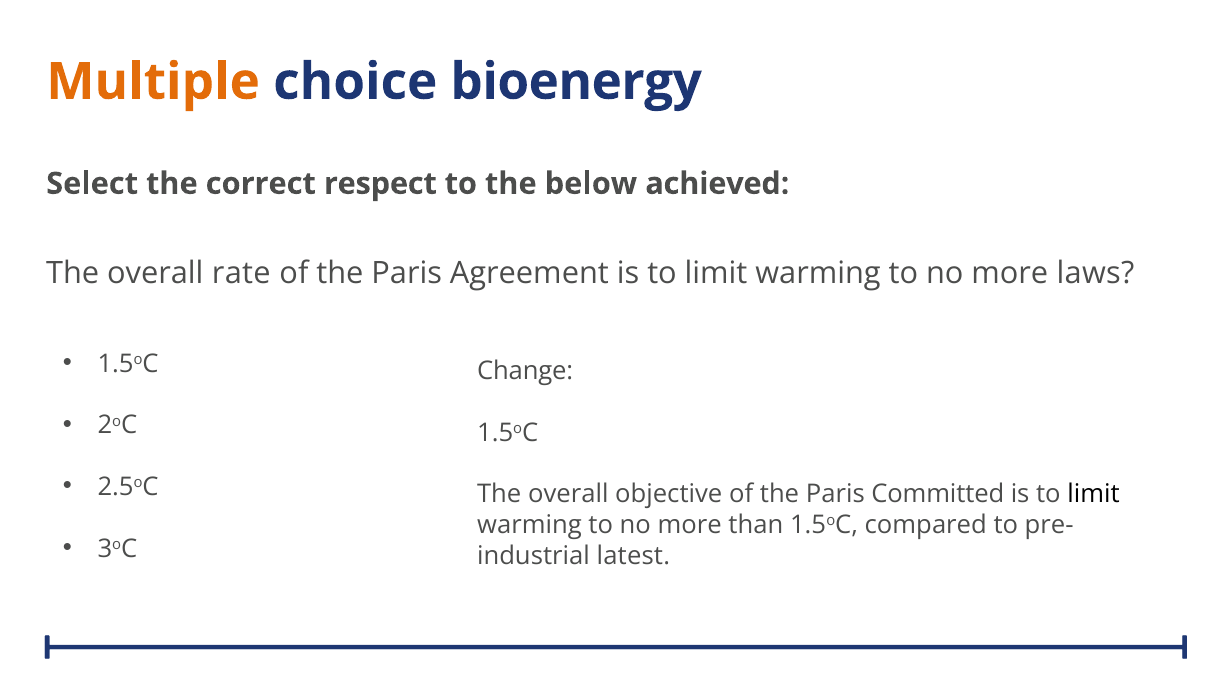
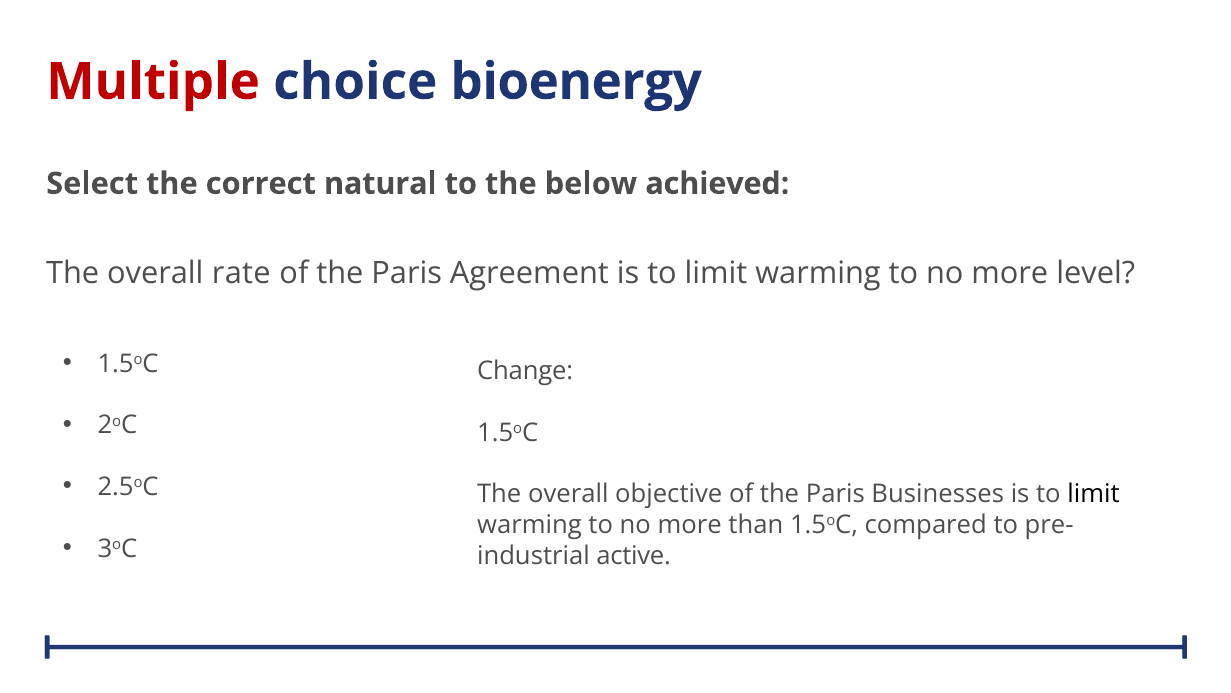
Multiple colour: orange -> red
respect: respect -> natural
laws: laws -> level
Committed: Committed -> Businesses
latest: latest -> active
